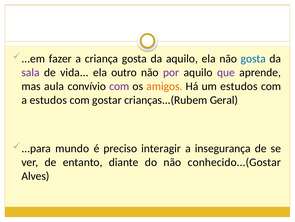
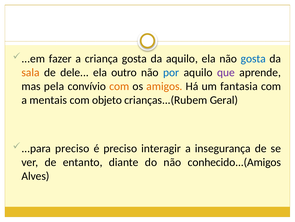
sala colour: purple -> orange
vida: vida -> dele
por colour: purple -> blue
aula: aula -> pela
com at (119, 86) colour: purple -> orange
um estudos: estudos -> fantasia
a estudos: estudos -> mentais
gostar: gostar -> objeto
mundo at (72, 148): mundo -> preciso
conhecido...(Gostar: conhecido...(Gostar -> conhecido...(Amigos
